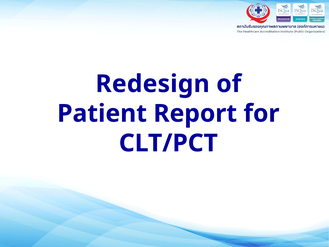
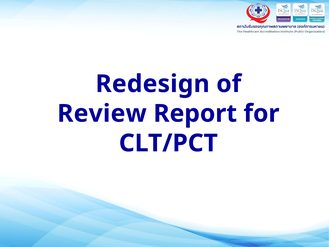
Patient: Patient -> Review
